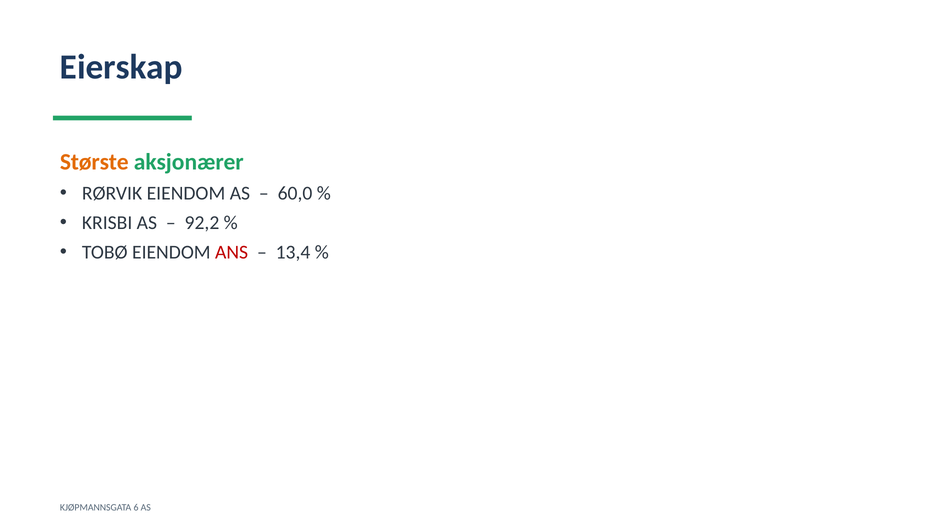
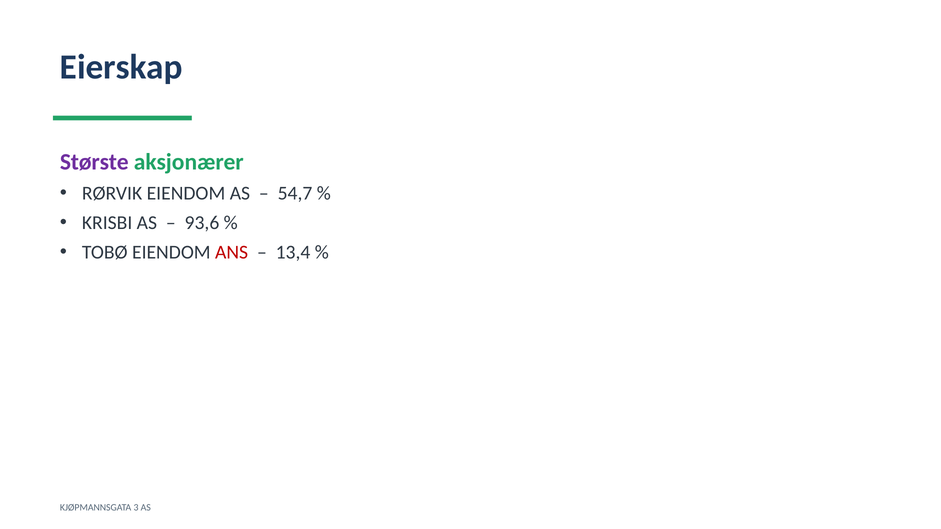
Største colour: orange -> purple
60,0: 60,0 -> 54,7
92,2: 92,2 -> 93,6
6: 6 -> 3
